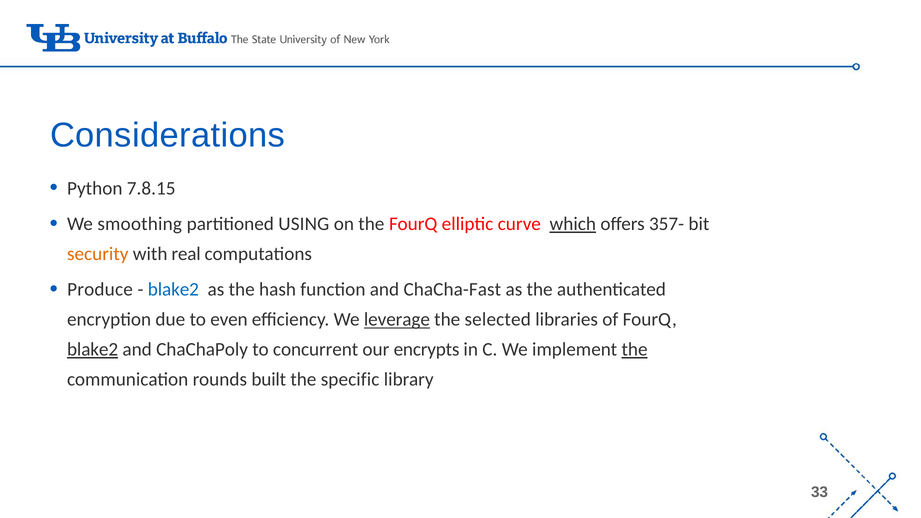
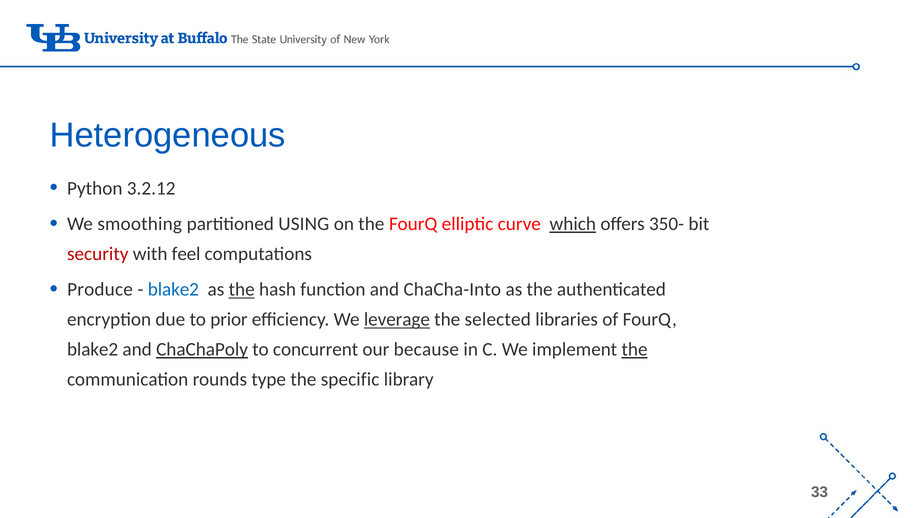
Considerations: Considerations -> Heterogeneous
7.8.15: 7.8.15 -> 3.2.12
357-: 357- -> 350-
security colour: orange -> red
real: real -> feel
the at (242, 290) underline: none -> present
ChaCha-Fast: ChaCha-Fast -> ChaCha-Into
even: even -> prior
blake2 at (93, 350) underline: present -> none
ChaChaPoly underline: none -> present
encrypts: encrypts -> because
built: built -> type
